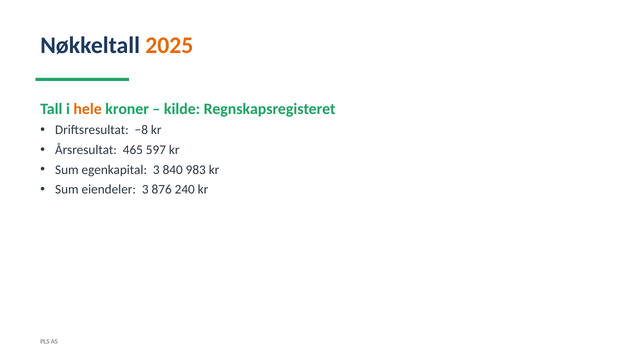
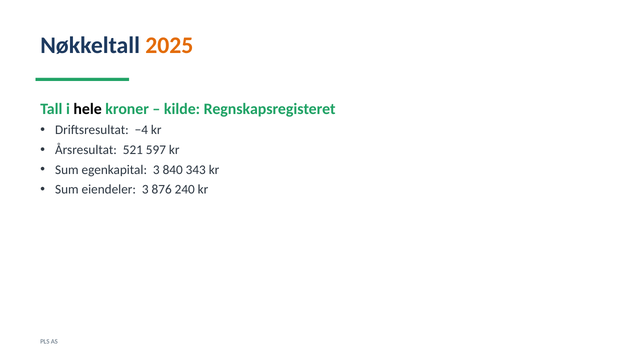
hele colour: orange -> black
−8: −8 -> −4
465: 465 -> 521
983: 983 -> 343
